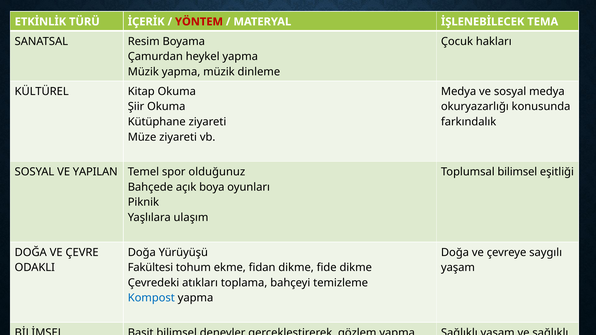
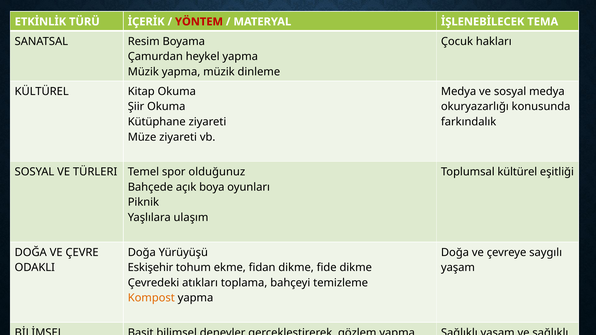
YAPILAN: YAPILAN -> TÜRLERI
Toplumsal bilimsel: bilimsel -> kültürel
Fakültesi: Fakültesi -> Eskişehir
Kompost colour: blue -> orange
